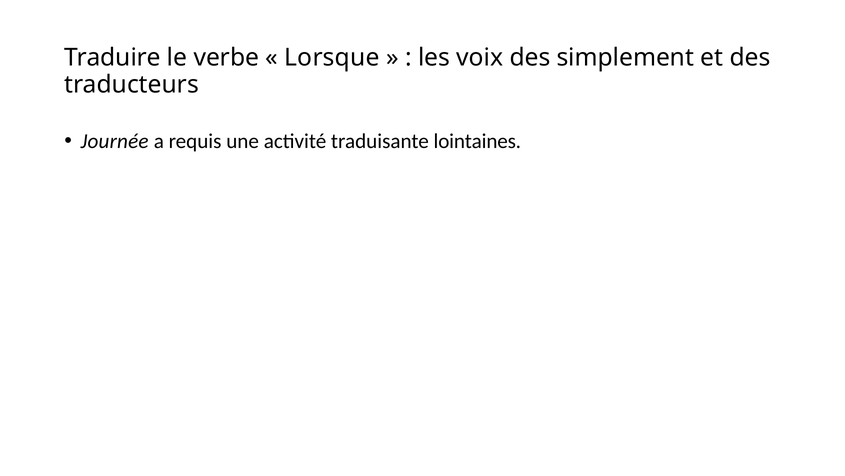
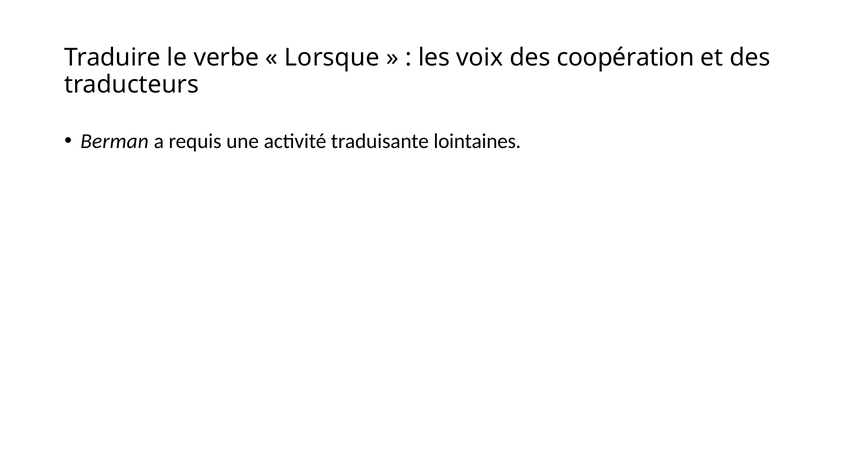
simplement: simplement -> coopération
Journée: Journée -> Berman
